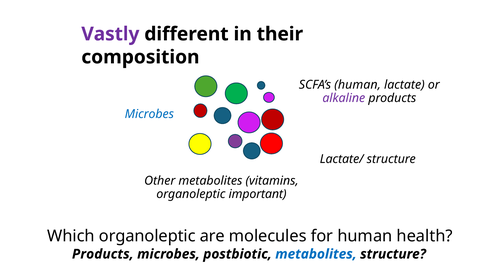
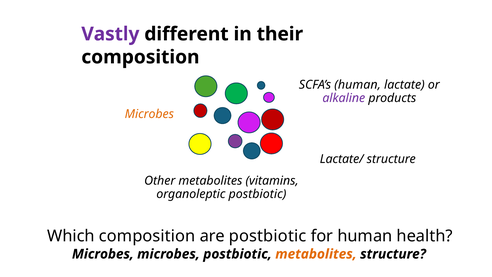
Microbes at (149, 114) colour: blue -> orange
organoleptic important: important -> postbiotic
Which organoleptic: organoleptic -> composition
are molecules: molecules -> postbiotic
Products at (103, 254): Products -> Microbes
metabolites at (316, 254) colour: blue -> orange
